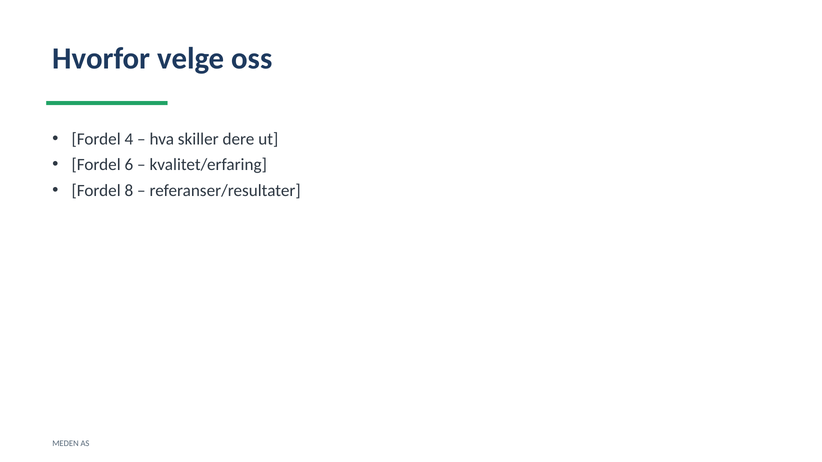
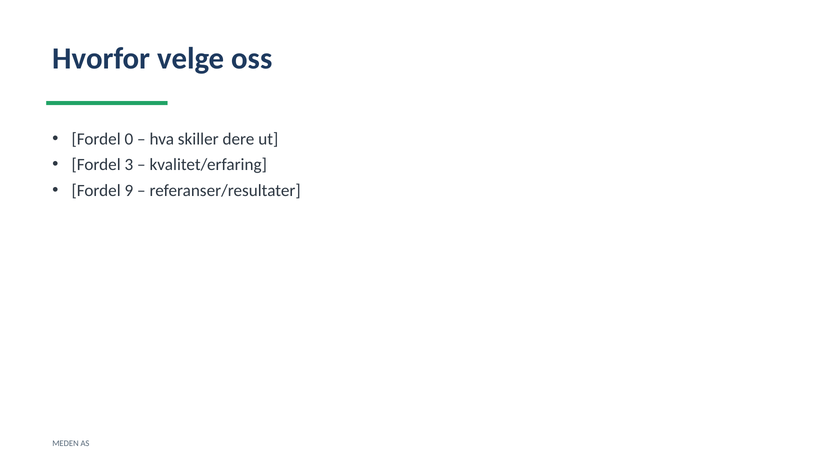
4: 4 -> 0
6: 6 -> 3
8: 8 -> 9
